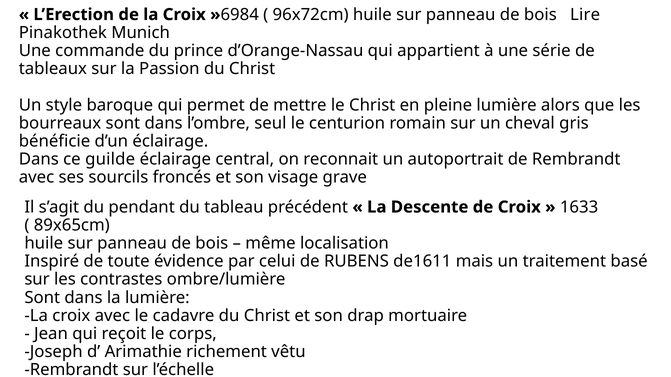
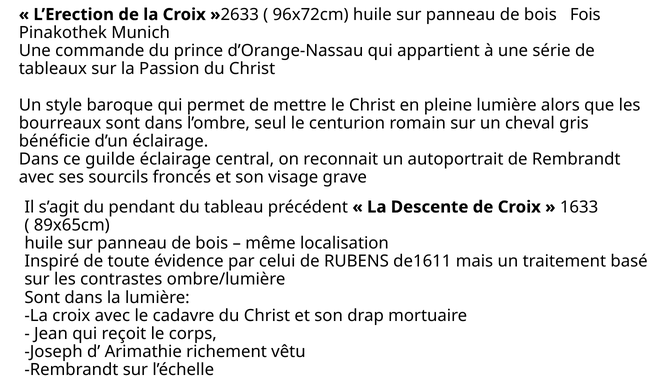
6984: 6984 -> 2633
Lire: Lire -> Fois
